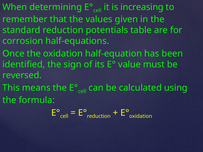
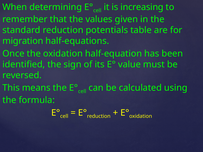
corrosion: corrosion -> migration
